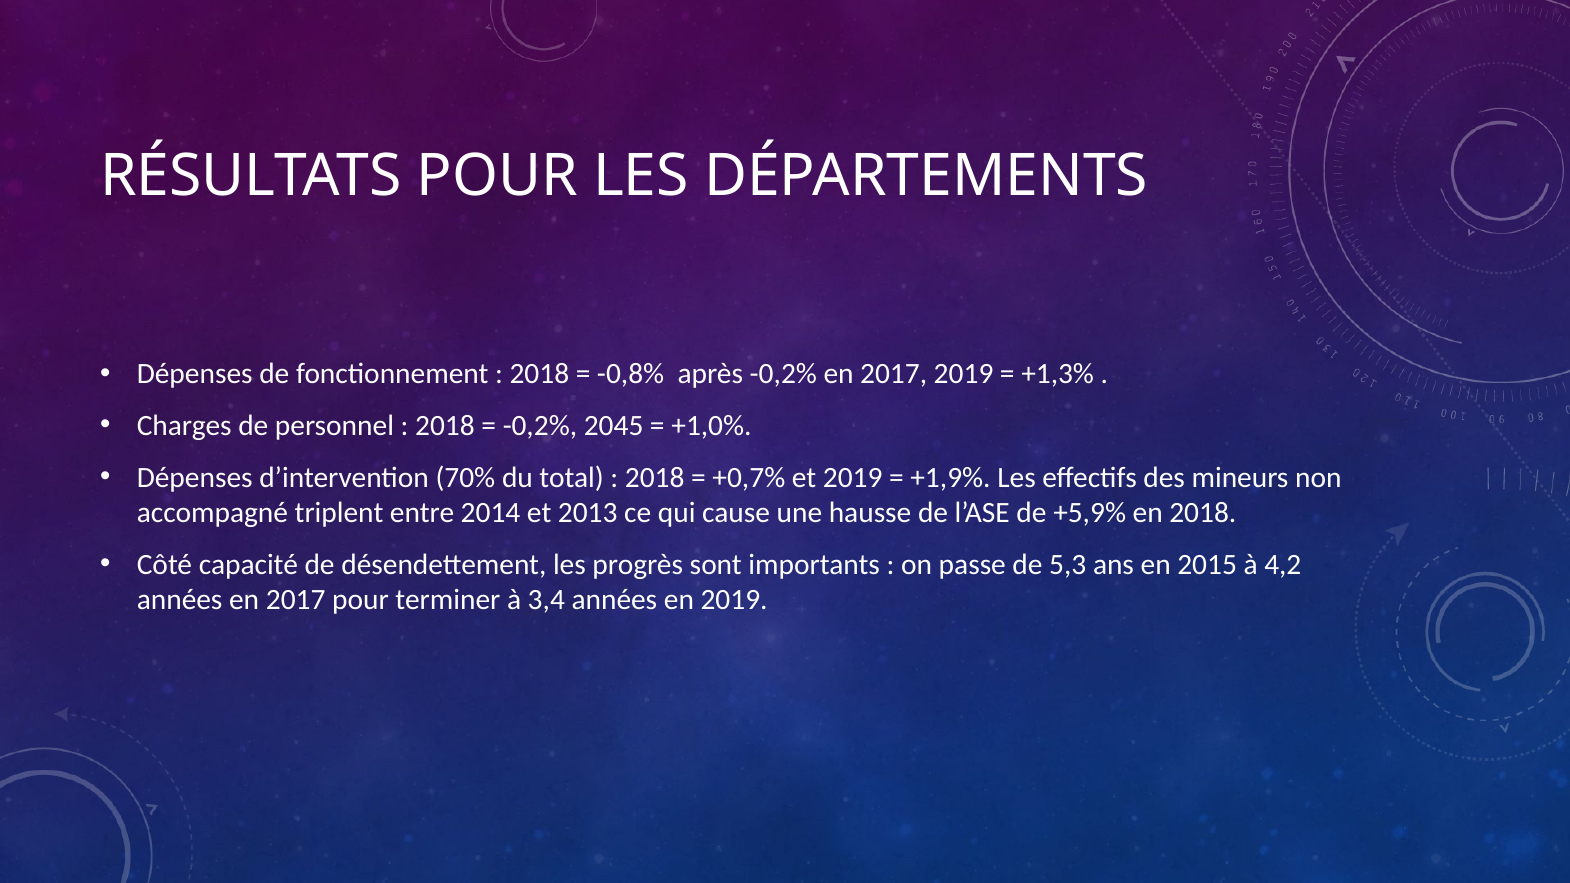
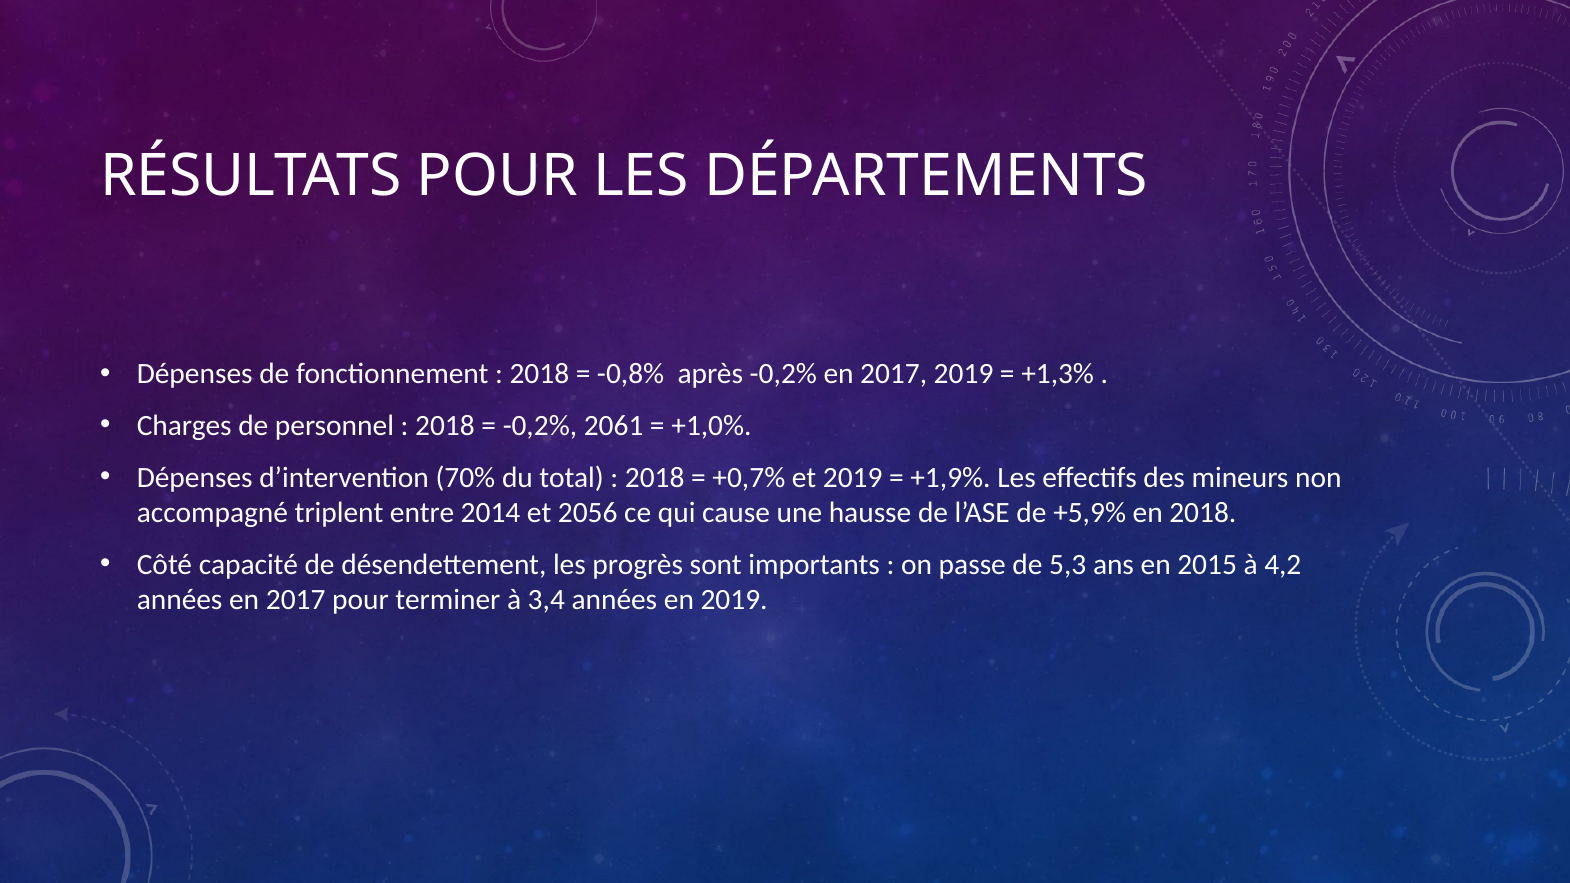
2045: 2045 -> 2061
2013: 2013 -> 2056
